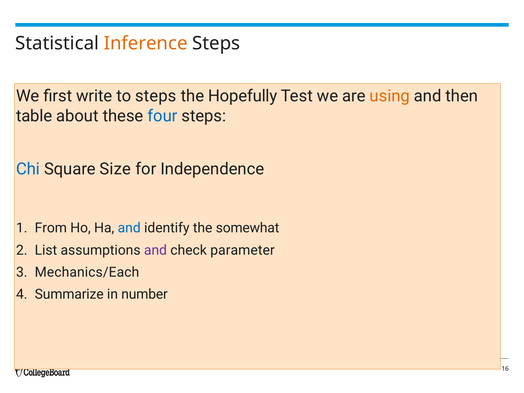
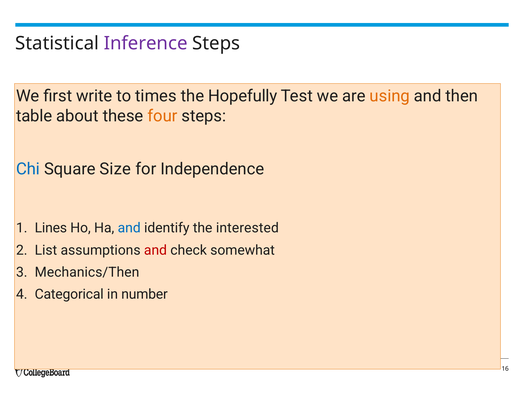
Inference colour: orange -> purple
to steps: steps -> times
four colour: blue -> orange
From: From -> Lines
somewhat: somewhat -> interested
and at (155, 250) colour: purple -> red
parameter: parameter -> somewhat
Mechanics/Each: Mechanics/Each -> Mechanics/Then
Summarize: Summarize -> Categorical
